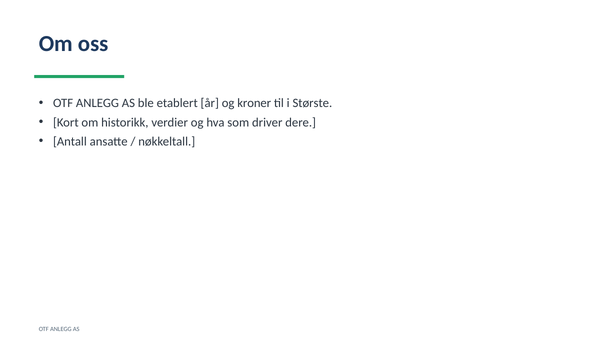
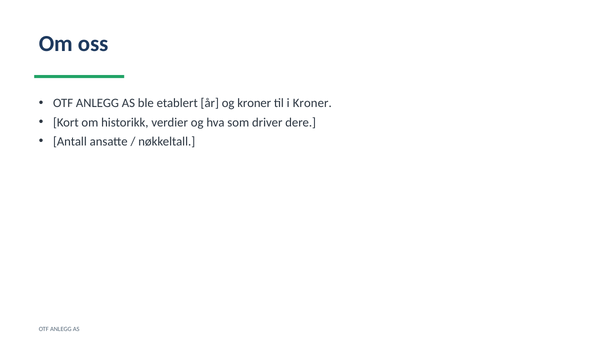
i Største: Største -> Kroner
